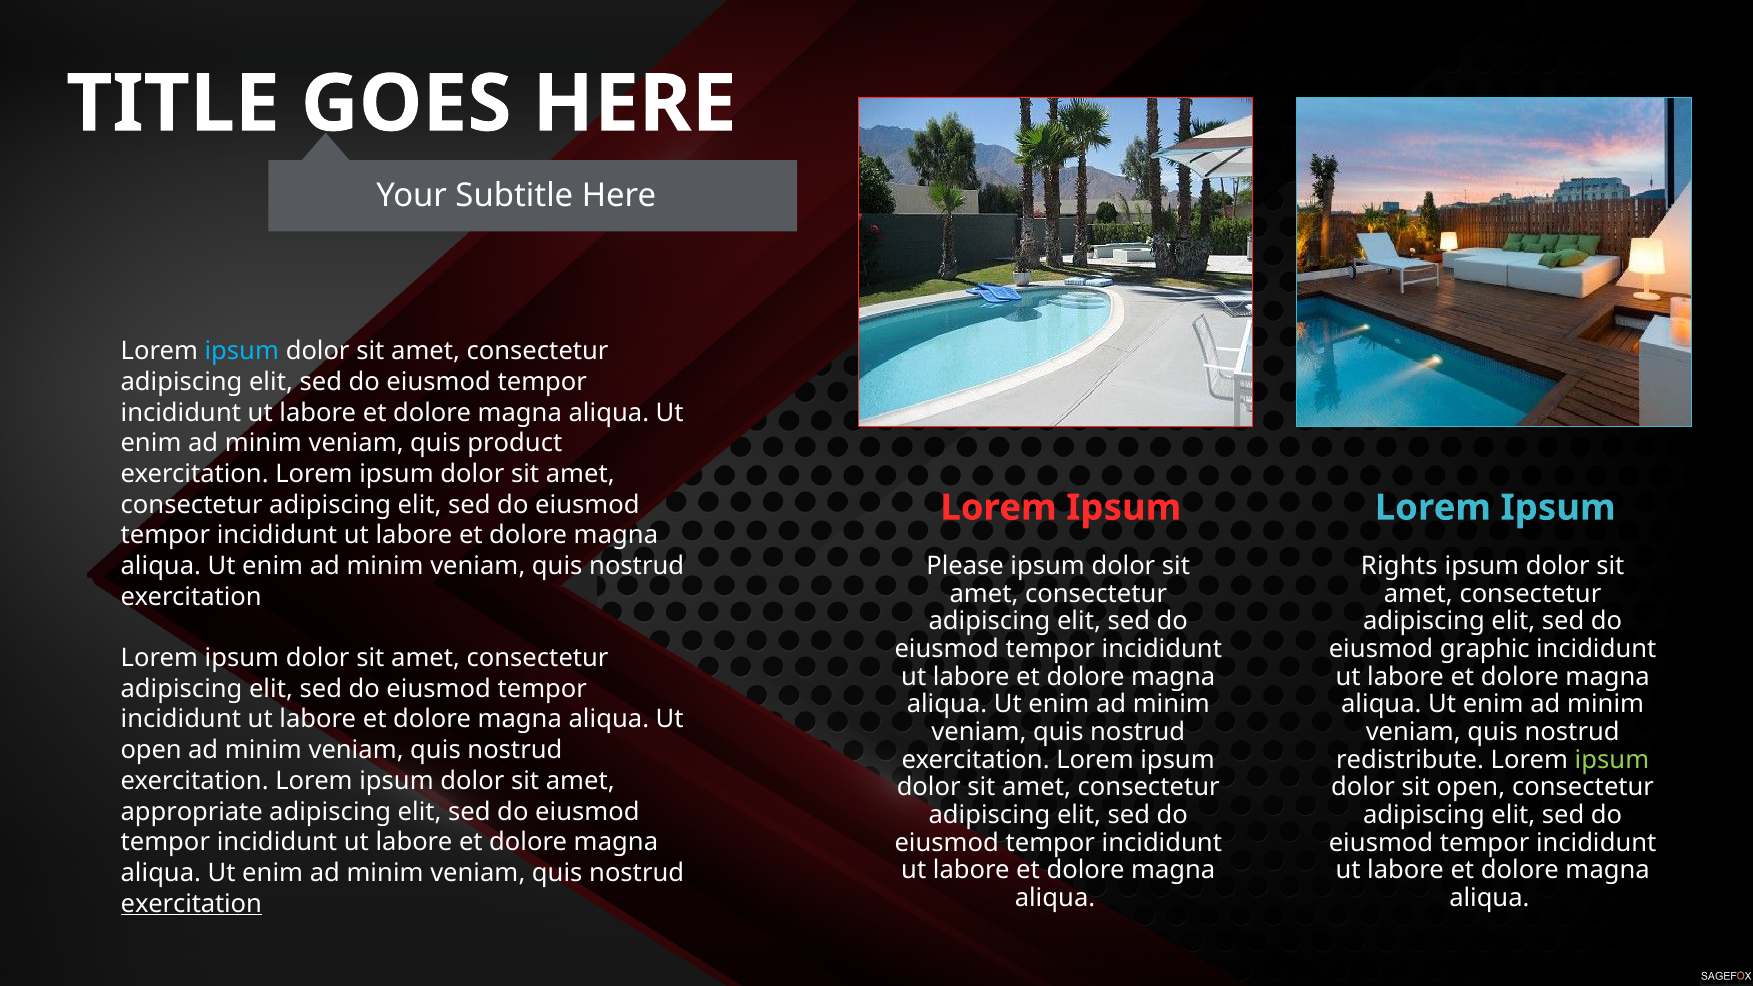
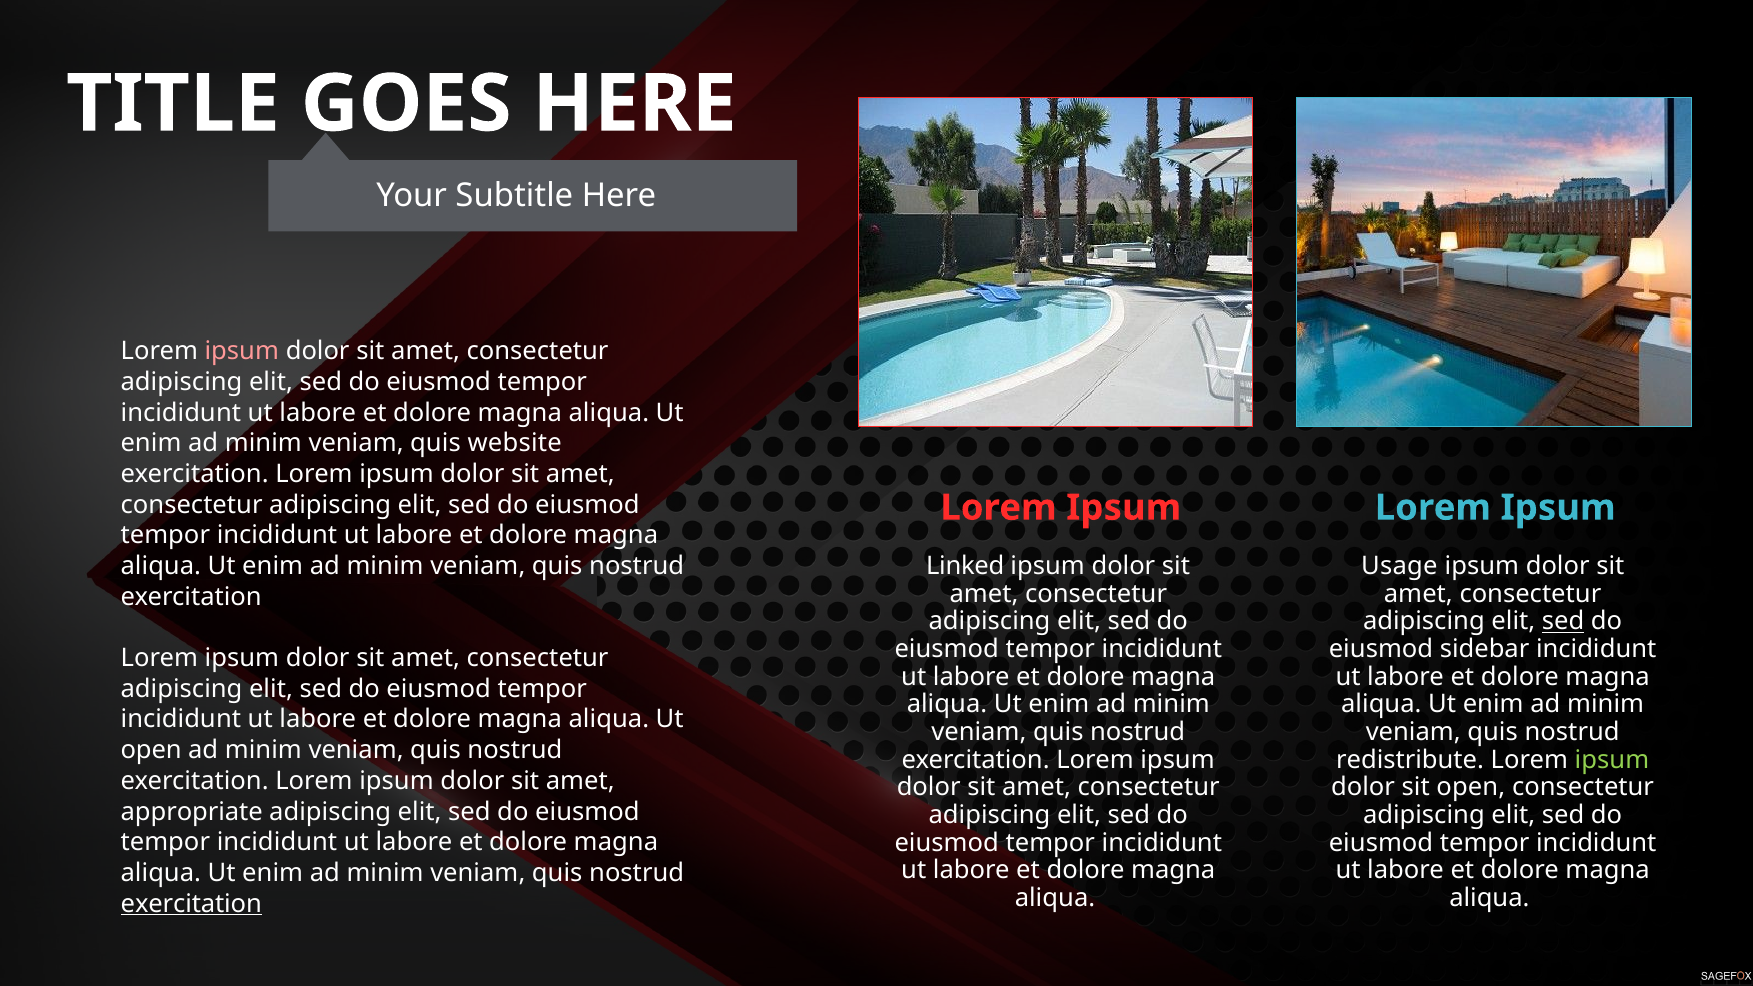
ipsum at (242, 351) colour: light blue -> pink
product: product -> website
Please: Please -> Linked
Rights: Rights -> Usage
sed at (1563, 621) underline: none -> present
graphic: graphic -> sidebar
